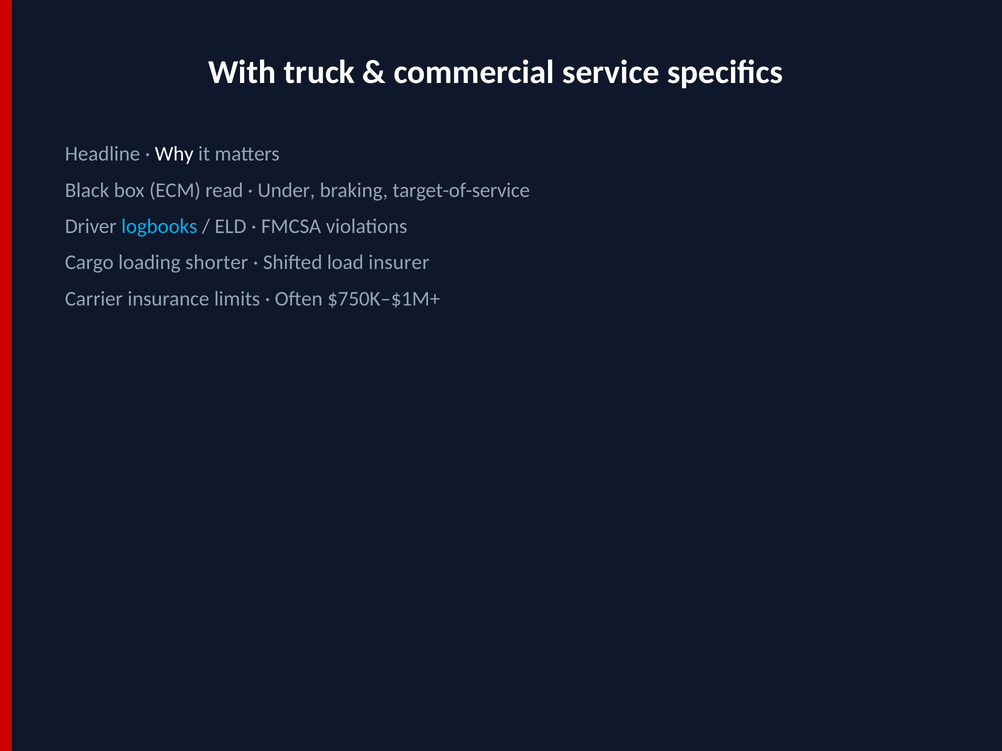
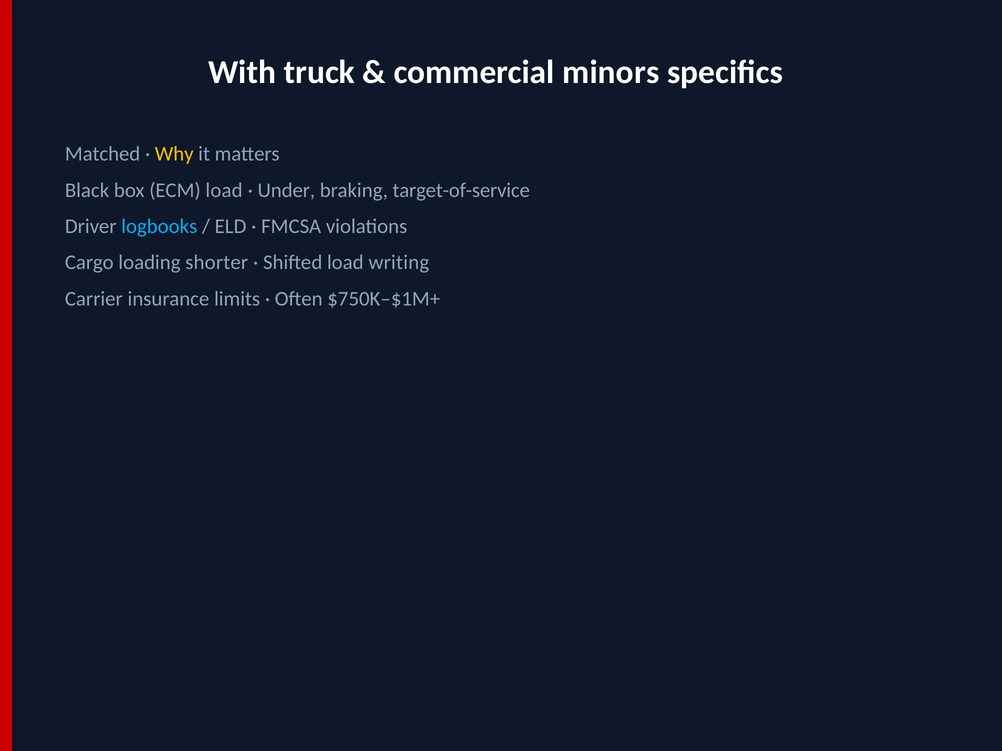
service: service -> minors
Headline: Headline -> Matched
Why colour: white -> yellow
ECM read: read -> load
insurer: insurer -> writing
